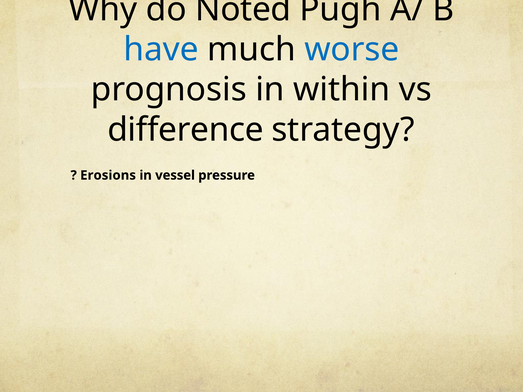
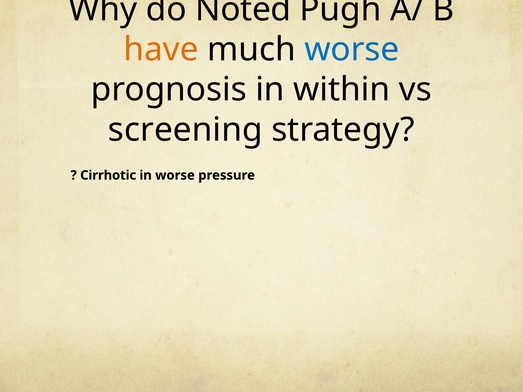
have colour: blue -> orange
difference: difference -> screening
Erosions: Erosions -> Cirrhotic
in vessel: vessel -> worse
